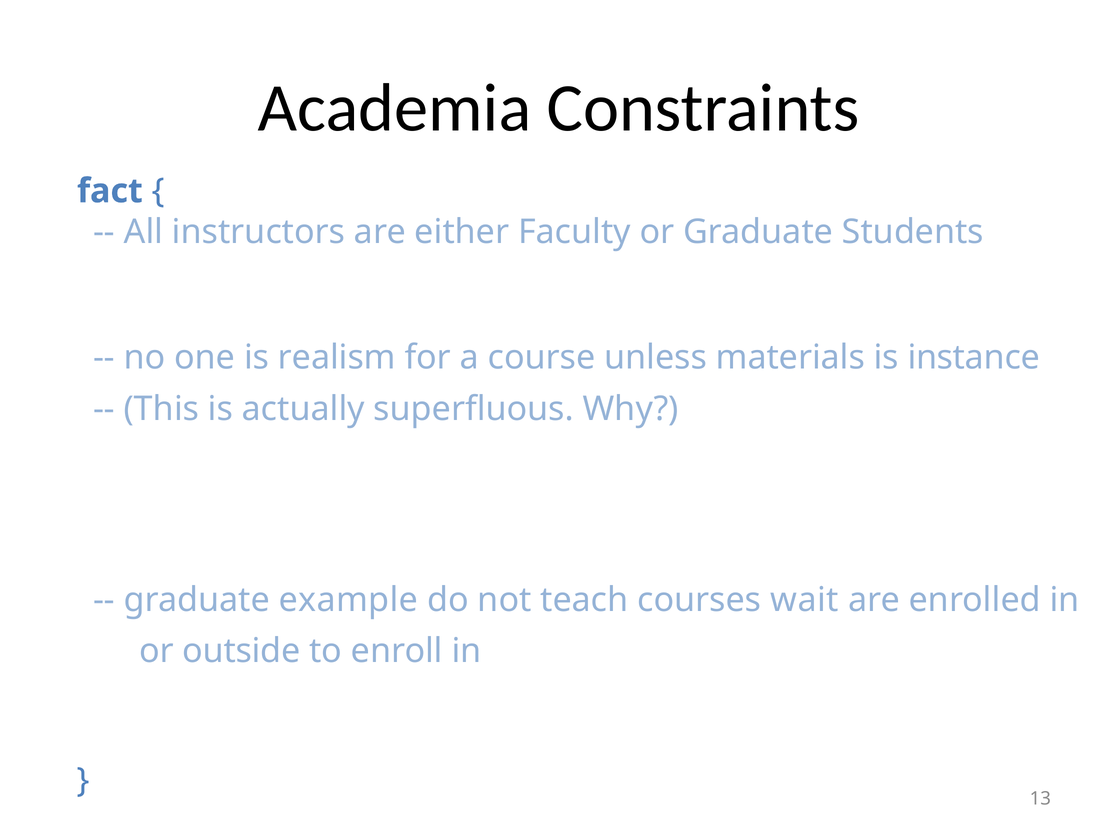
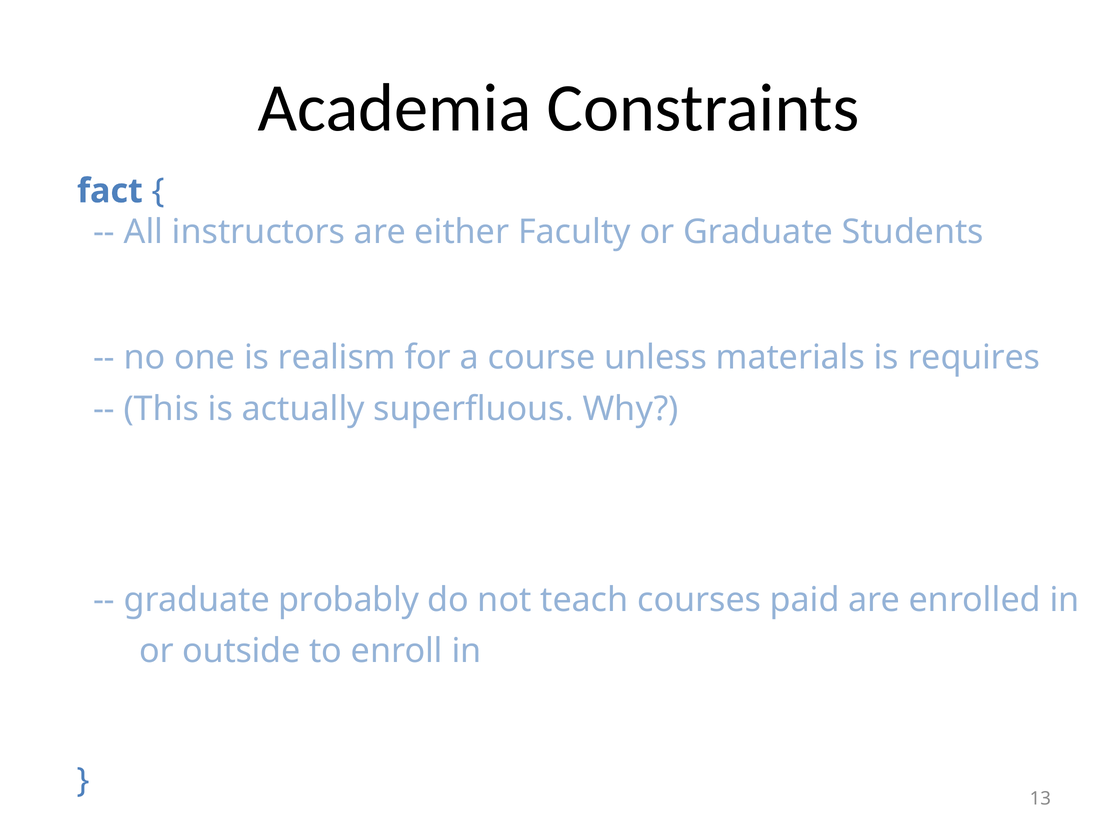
instance: instance -> requires
example: example -> probably
wait: wait -> paid
